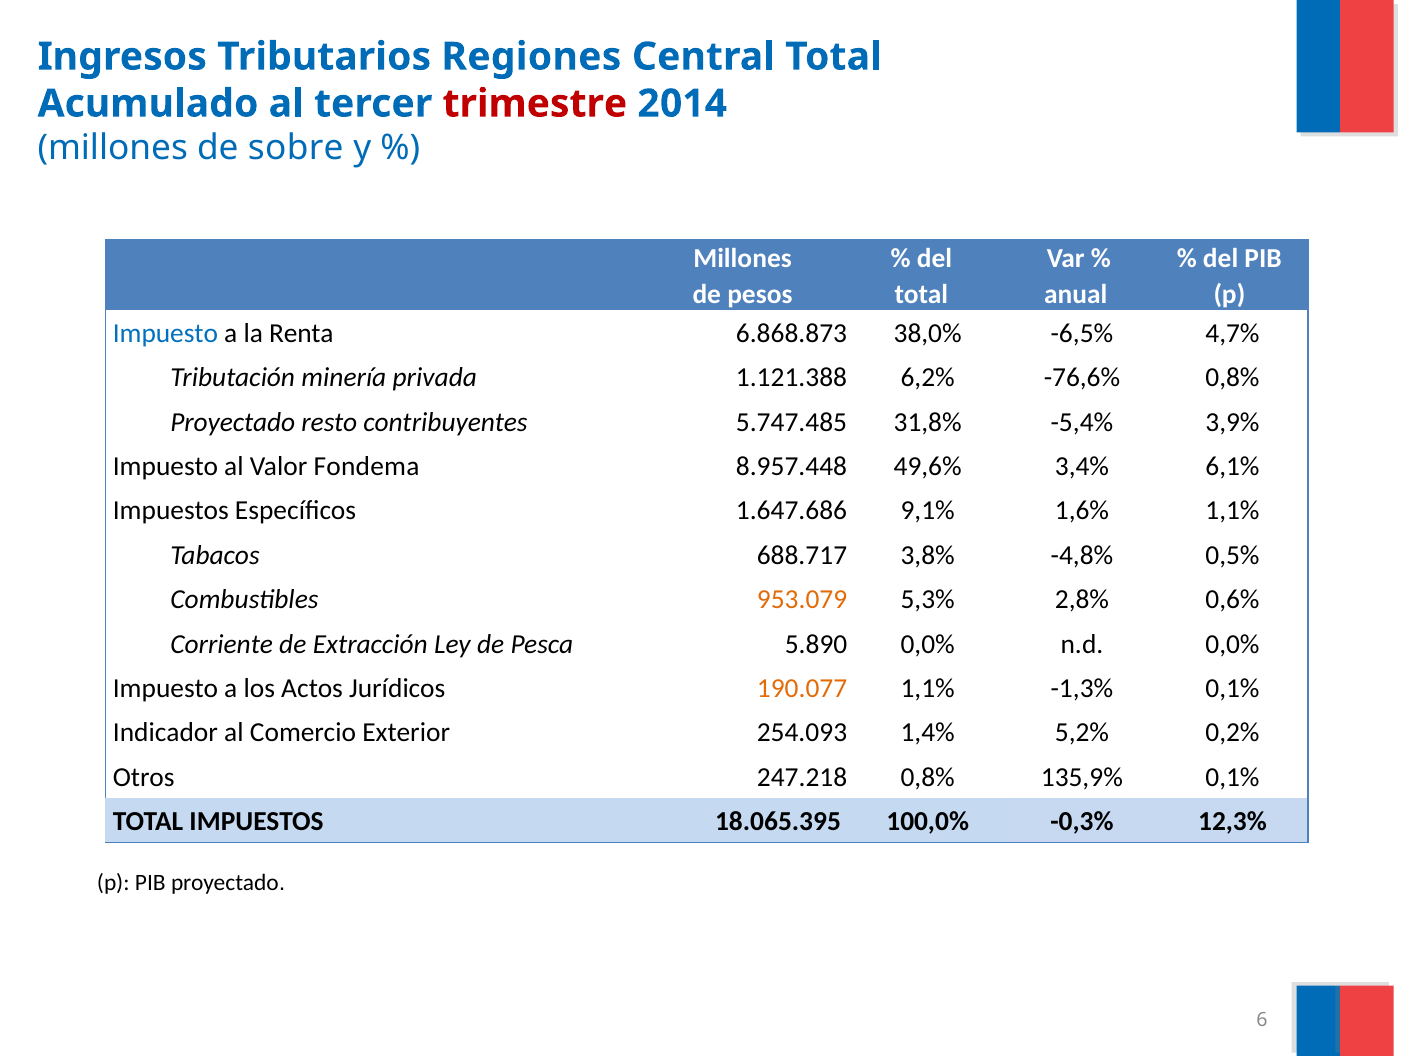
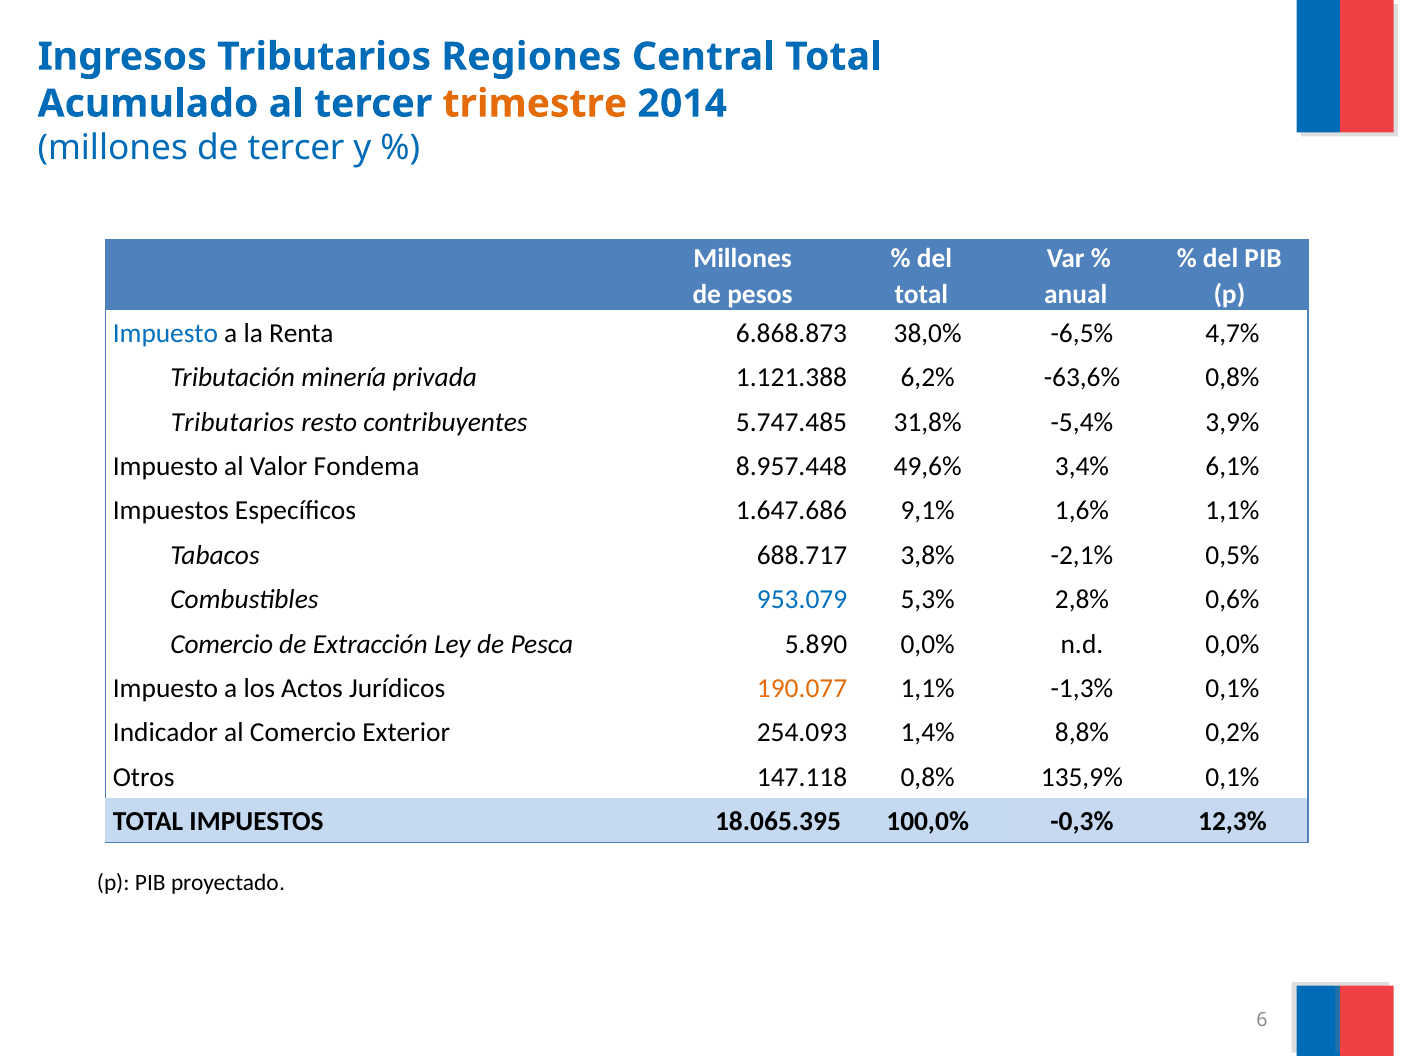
trimestre colour: red -> orange
de sobre: sobre -> tercer
-76,6%: -76,6% -> -63,6%
Proyectado at (233, 423): Proyectado -> Tributarios
-4,8%: -4,8% -> -2,1%
953.079 colour: orange -> blue
Corriente at (222, 644): Corriente -> Comercio
5,2%: 5,2% -> 8,8%
247.218: 247.218 -> 147.118
